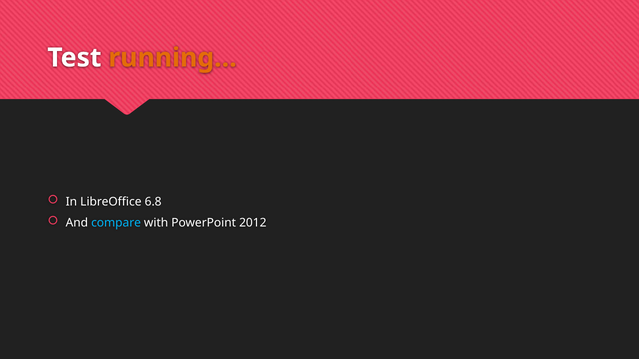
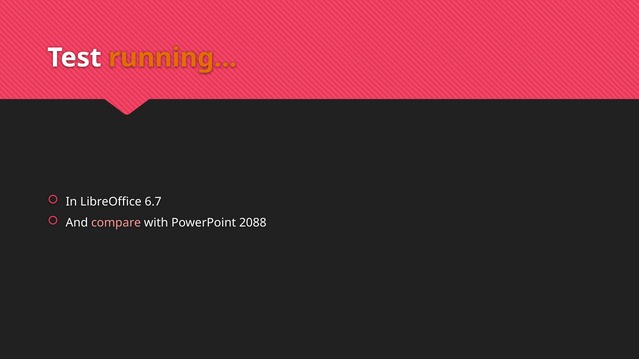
6.8: 6.8 -> 6.7
compare colour: light blue -> pink
2012: 2012 -> 2088
